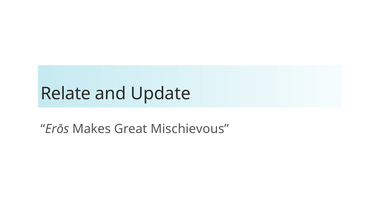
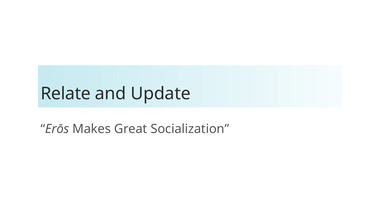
Mischievous: Mischievous -> Socialization
